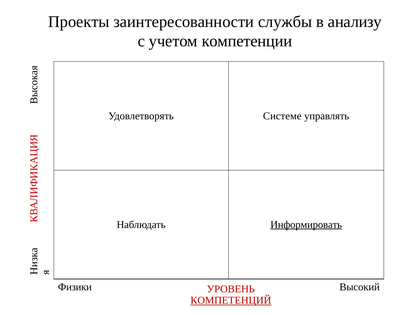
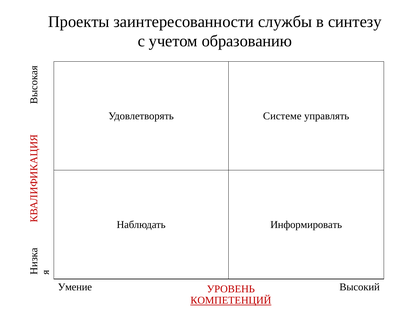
анализу: анализу -> синтезу
компетенции: компетенции -> образованию
Информировать underline: present -> none
Физики: Физики -> Умение
